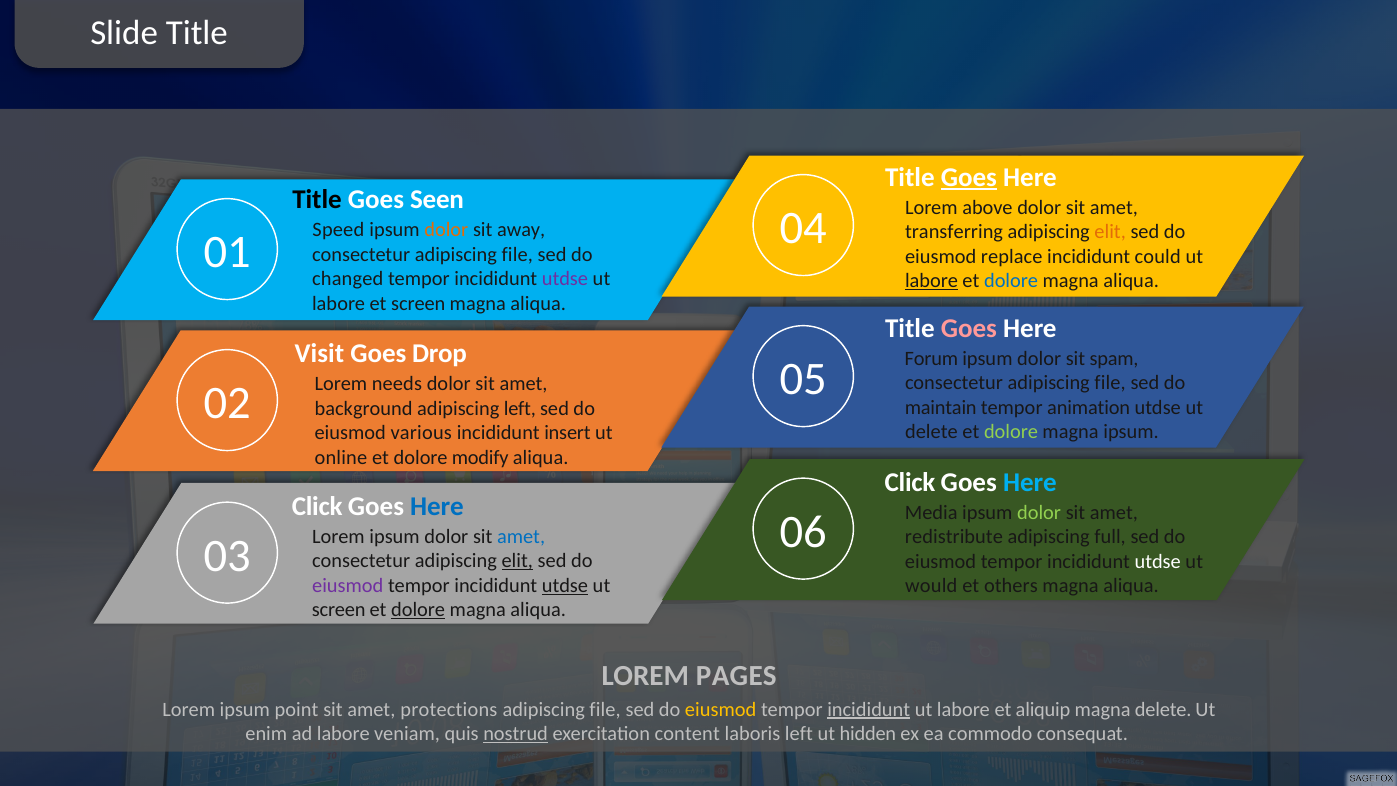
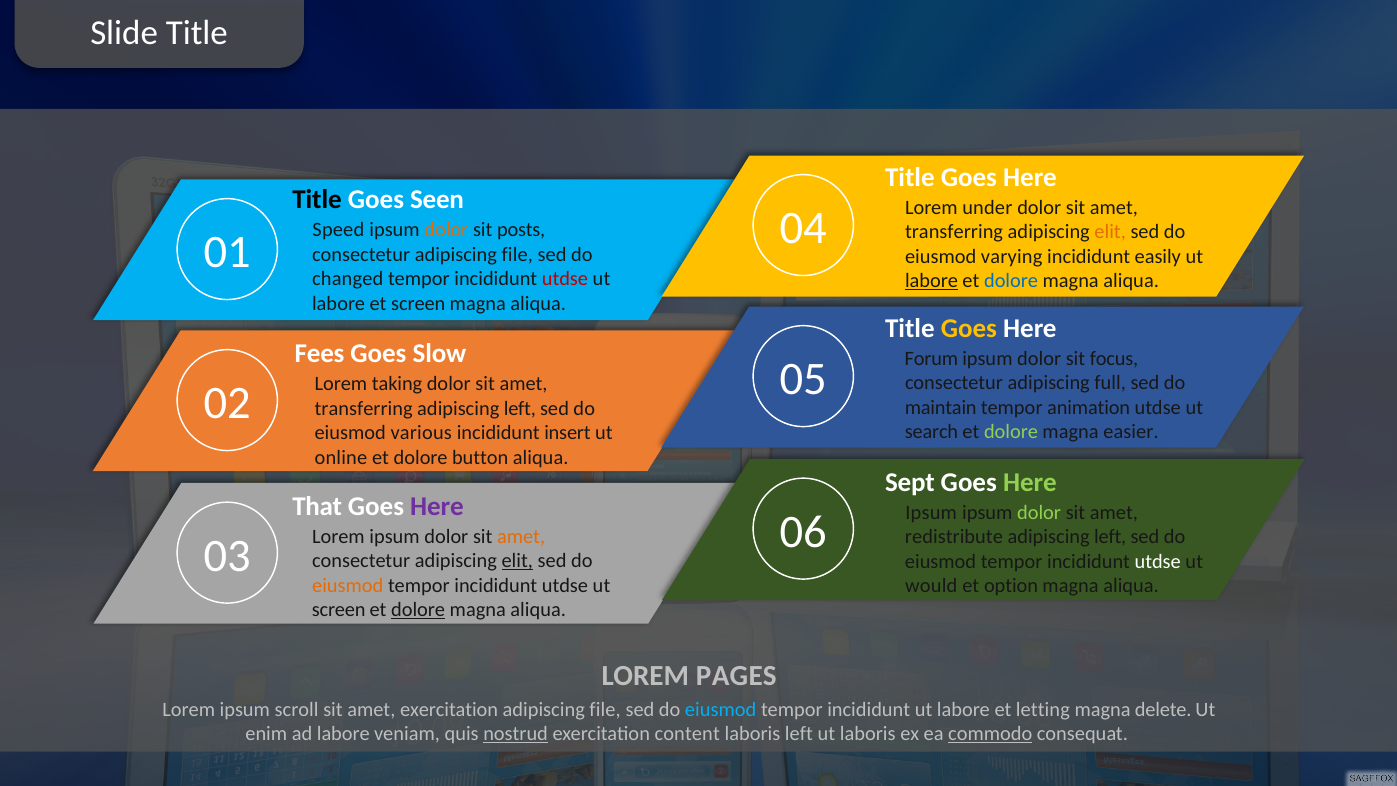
Goes at (969, 177) underline: present -> none
above: above -> under
away: away -> posts
replace: replace -> varying
could: could -> easily
utdse at (565, 279) colour: purple -> red
Goes at (969, 328) colour: pink -> yellow
Visit: Visit -> Fees
Drop: Drop -> Slow
spam: spam -> focus
file at (1110, 383): file -> full
needs: needs -> taking
background at (364, 408): background -> transferring
delete at (931, 432): delete -> search
magna ipsum: ipsum -> easier
modify: modify -> button
Click at (910, 482): Click -> Sept
Here at (1030, 482) colour: light blue -> light green
Click at (317, 506): Click -> That
Here at (437, 506) colour: blue -> purple
06 Media: Media -> Ipsum
full at (1110, 537): full -> left
amet at (521, 536) colour: blue -> orange
eiusmod at (348, 585) colour: purple -> orange
utdse at (565, 585) underline: present -> none
others: others -> option
point: point -> scroll
amet protections: protections -> exercitation
eiusmod at (721, 709) colour: yellow -> light blue
incididunt at (869, 709) underline: present -> none
aliquip: aliquip -> letting
ut hidden: hidden -> laboris
commodo underline: none -> present
